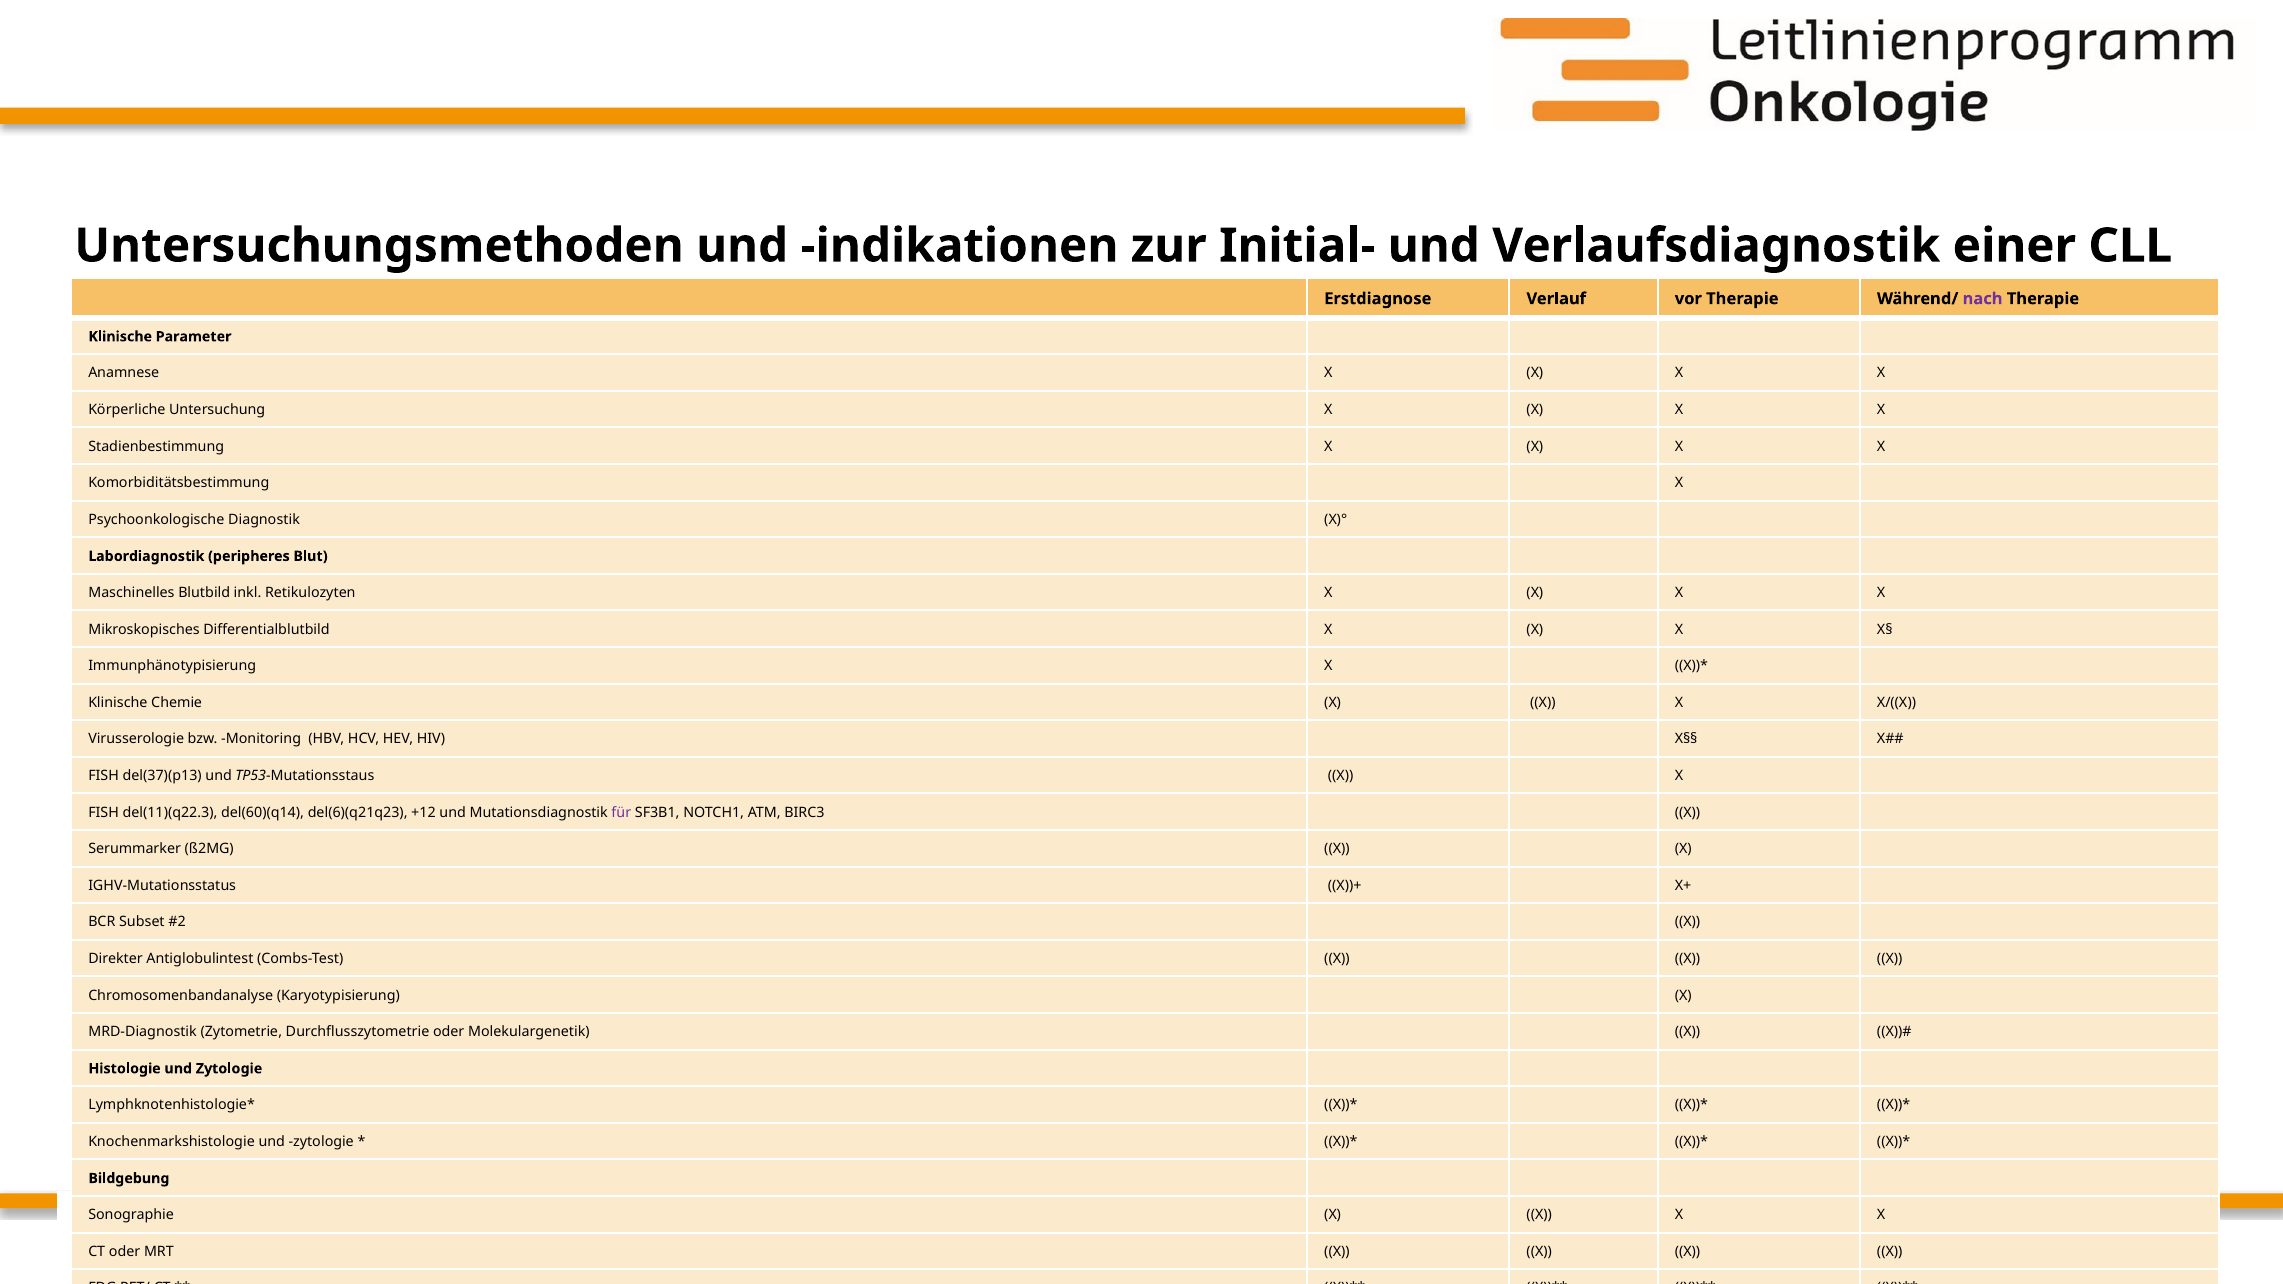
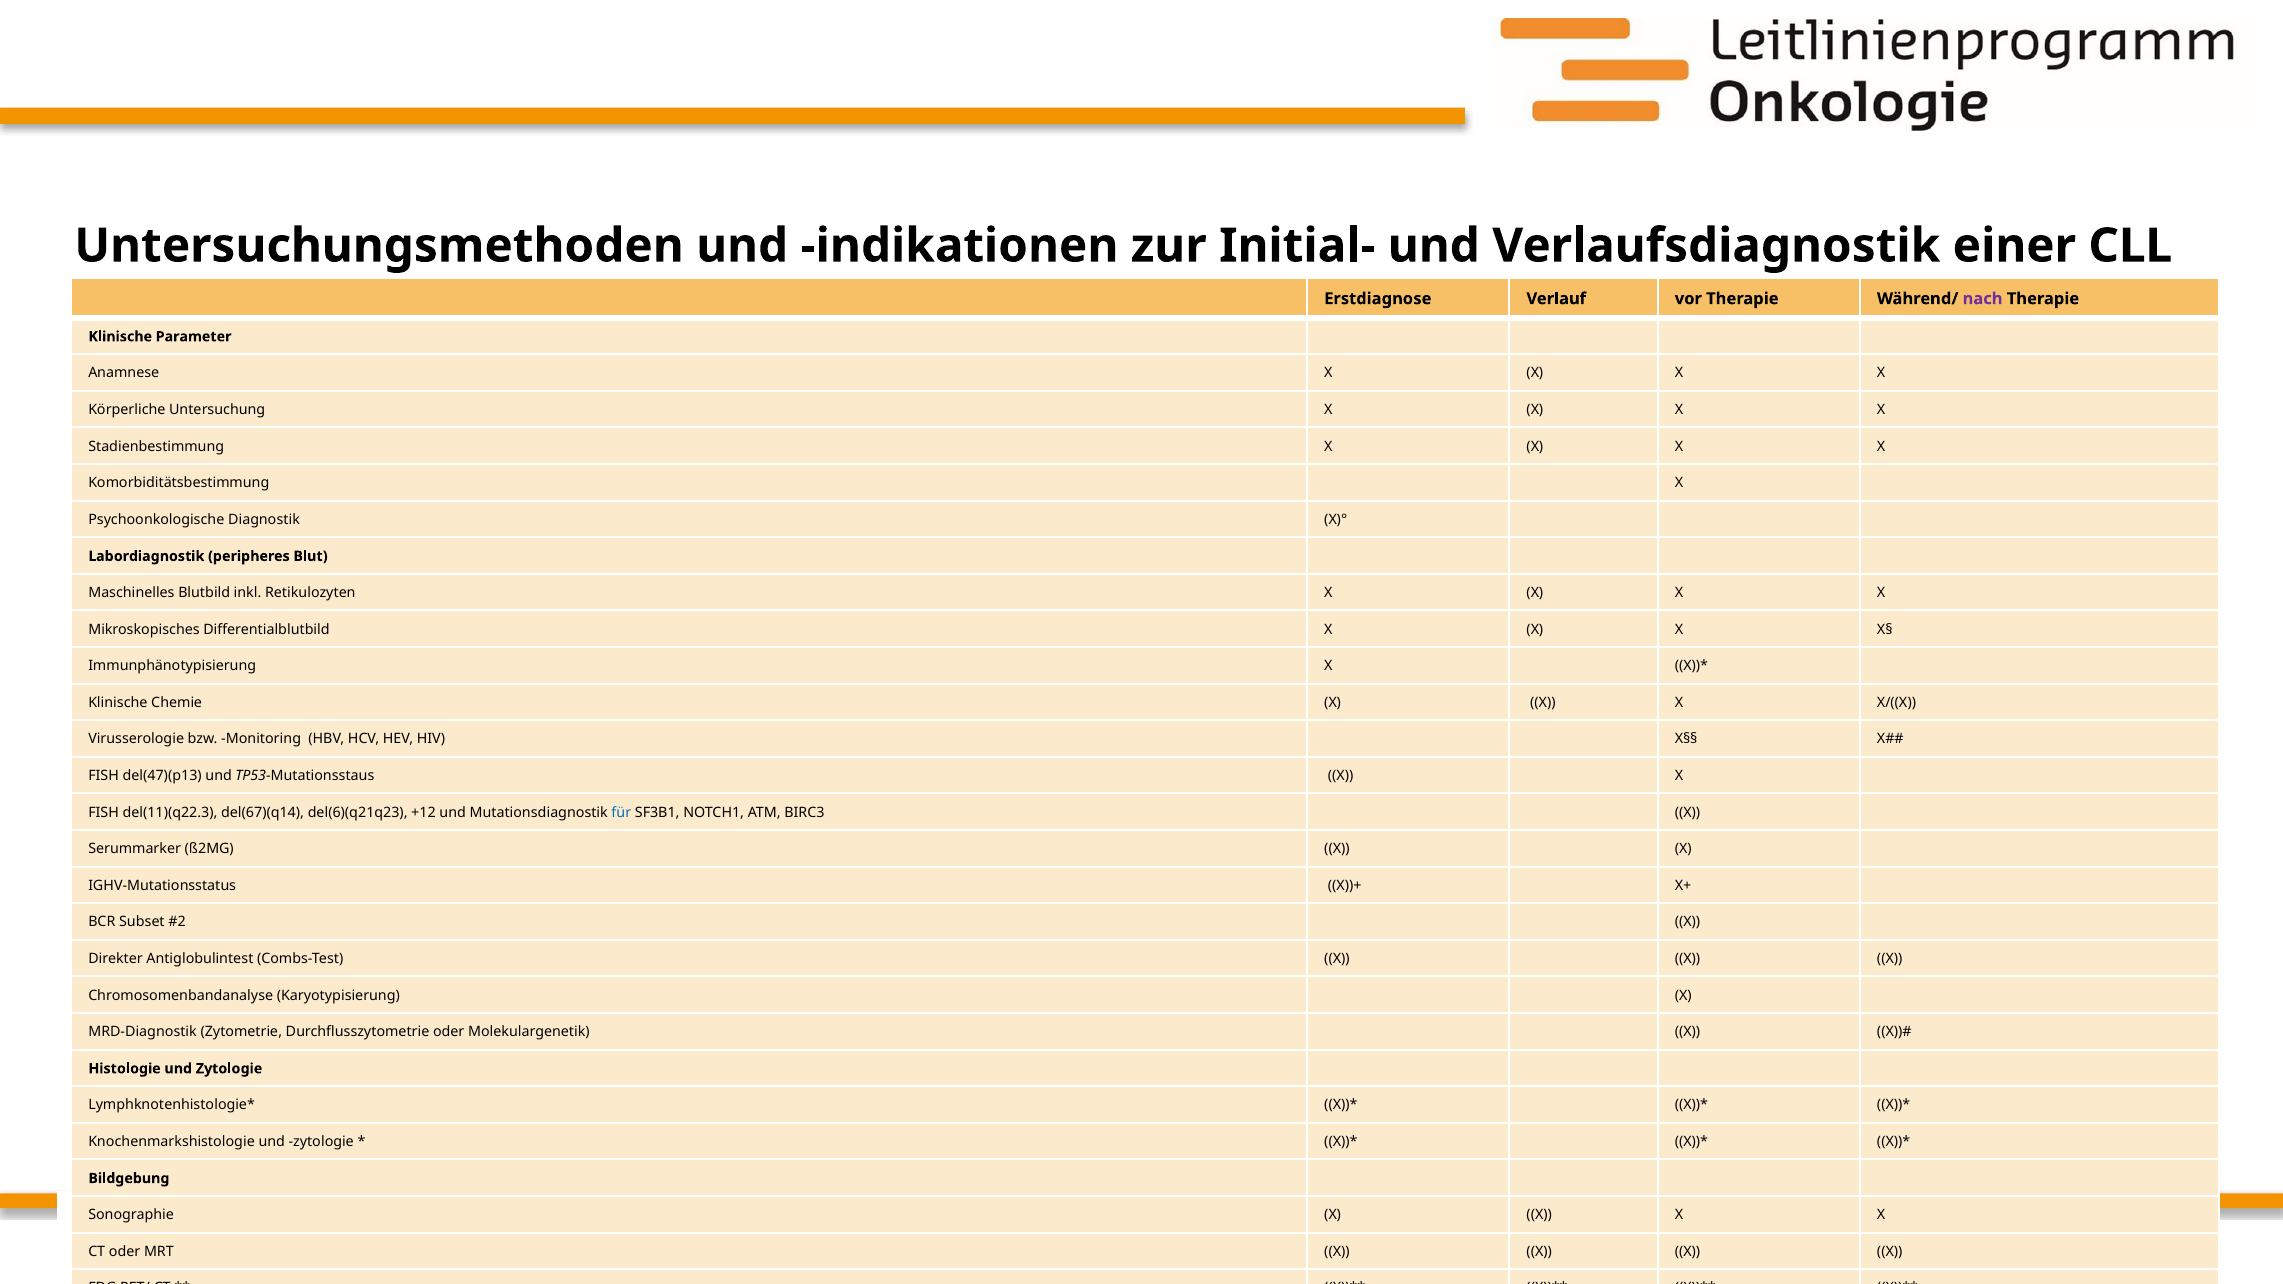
del(37)(p13: del(37)(p13 -> del(47)(p13
del(60)(q14: del(60)(q14 -> del(67)(q14
für colour: purple -> blue
